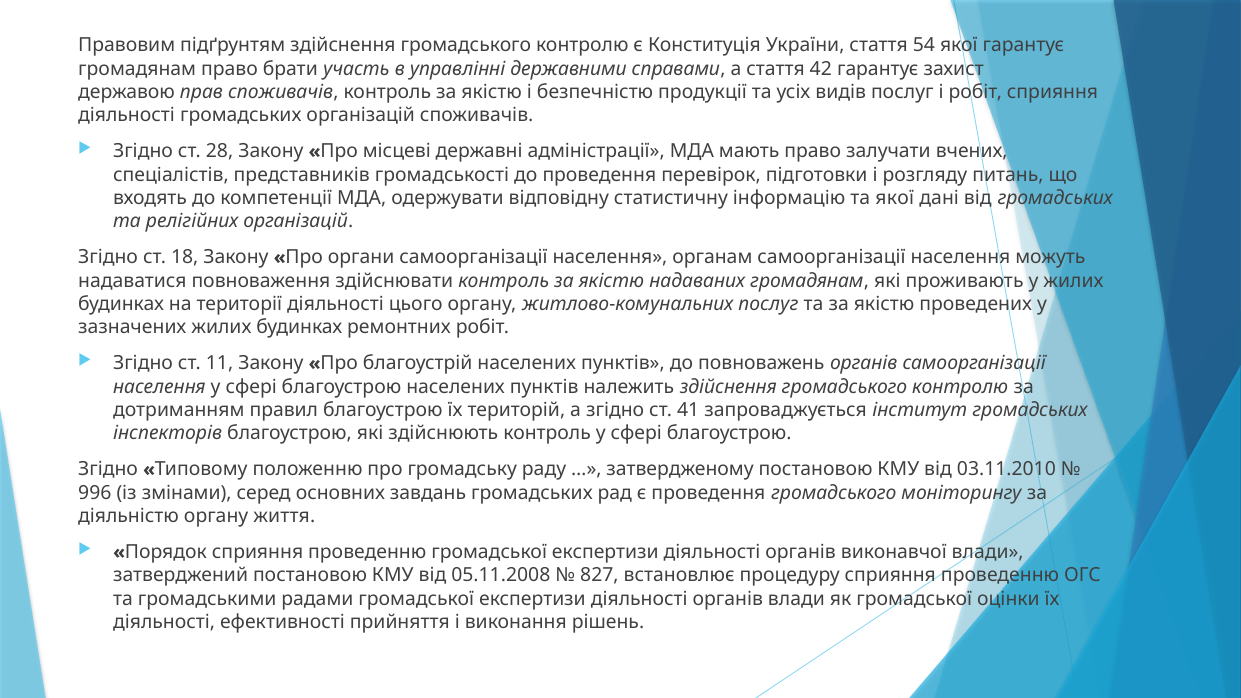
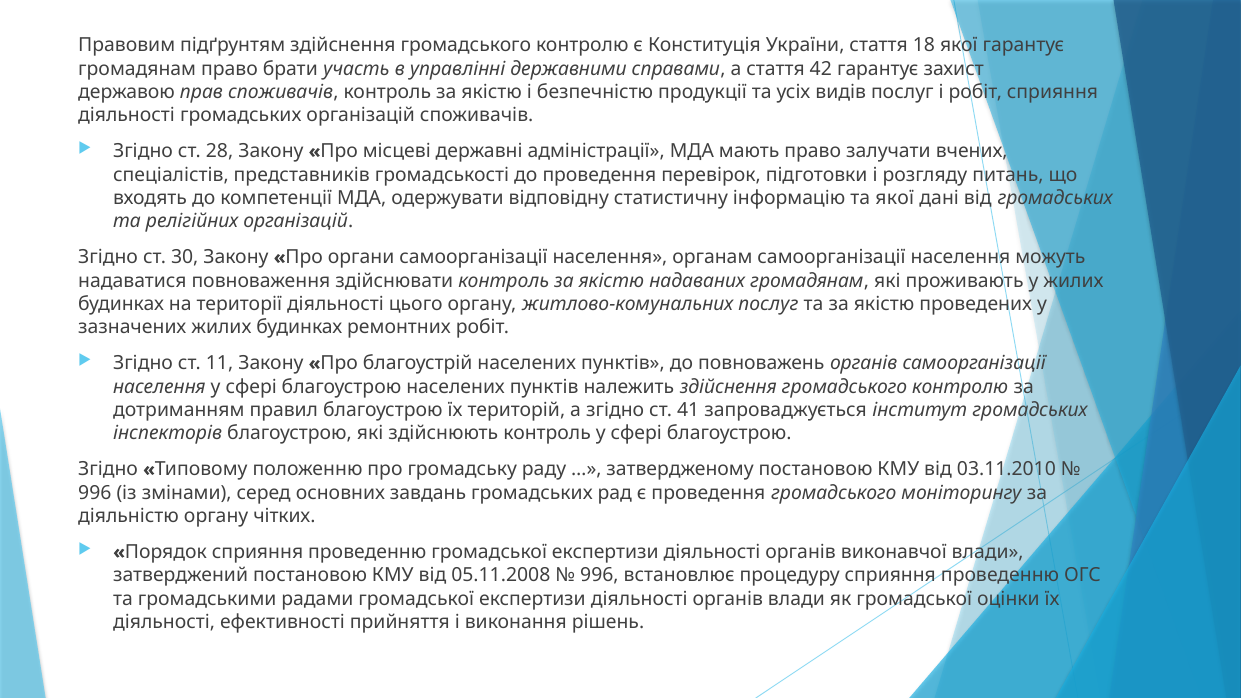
54: 54 -> 18
18: 18 -> 30
життя: життя -> чітких
827 at (599, 575): 827 -> 996
